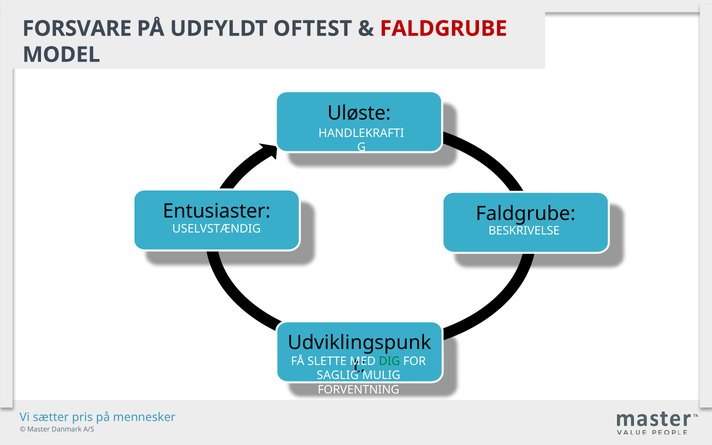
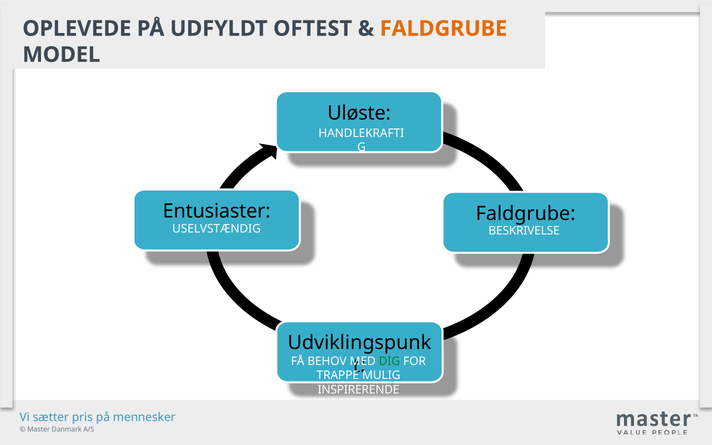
FORSVARE: FORSVARE -> OPLEVEDE
FALDGRUBE at (443, 29) colour: red -> orange
SLETTE: SLETTE -> BEHOV
SAGLIG: SAGLIG -> TRAPPE
FORVENTNING: FORVENTNING -> INSPIRERENDE
